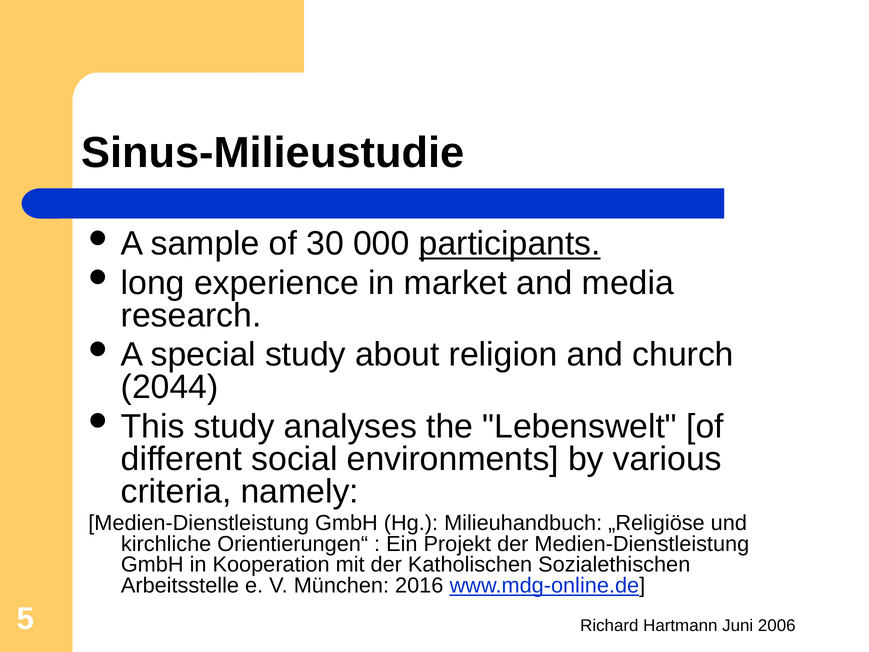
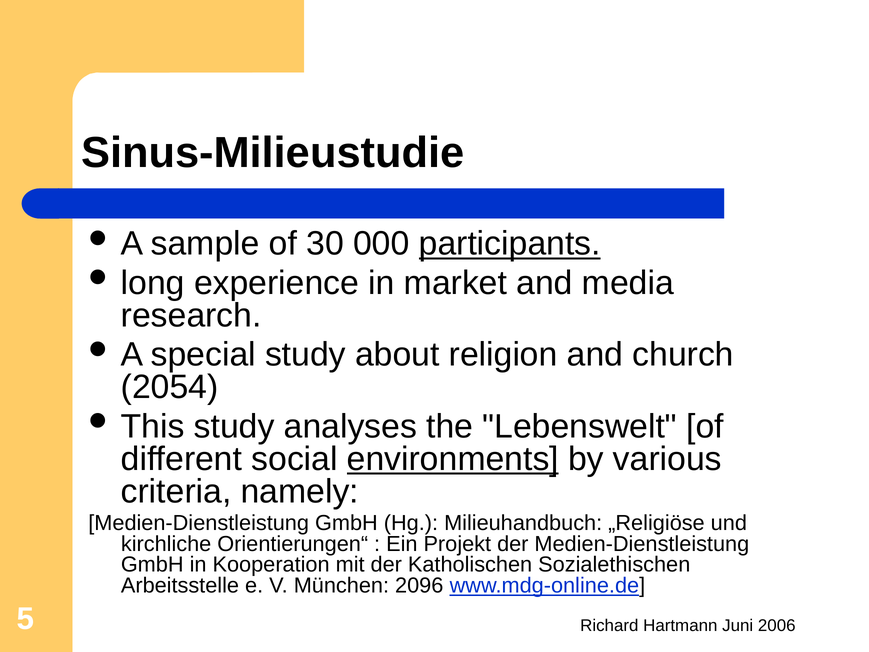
2044: 2044 -> 2054
environments underline: none -> present
2016: 2016 -> 2096
